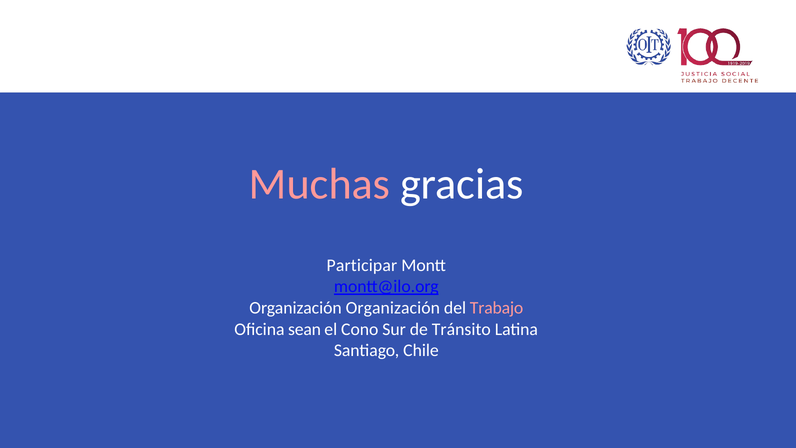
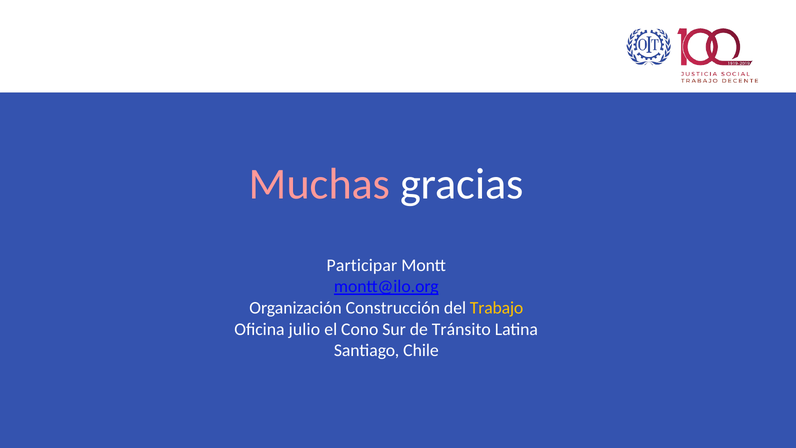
Organización Organización: Organización -> Construcción
Trabajo colour: pink -> yellow
sean: sean -> julio
